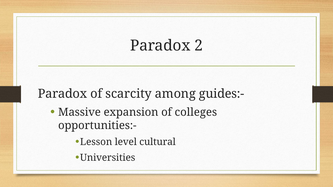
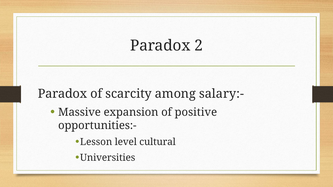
guides:-: guides:- -> salary:-
colleges: colleges -> positive
